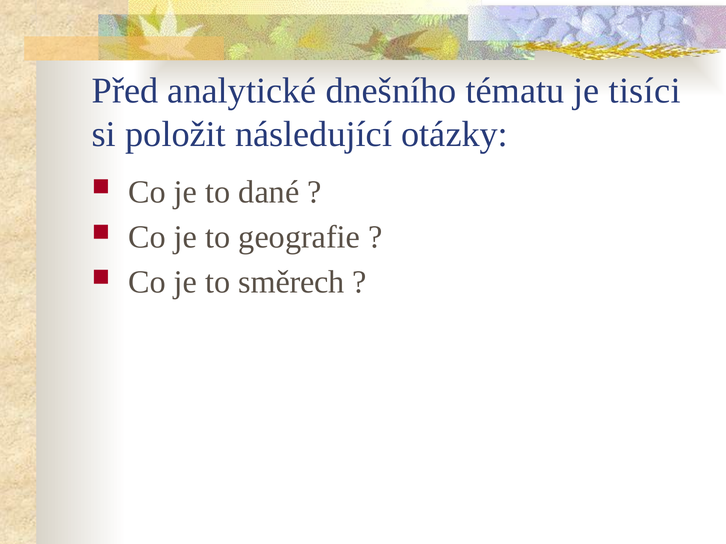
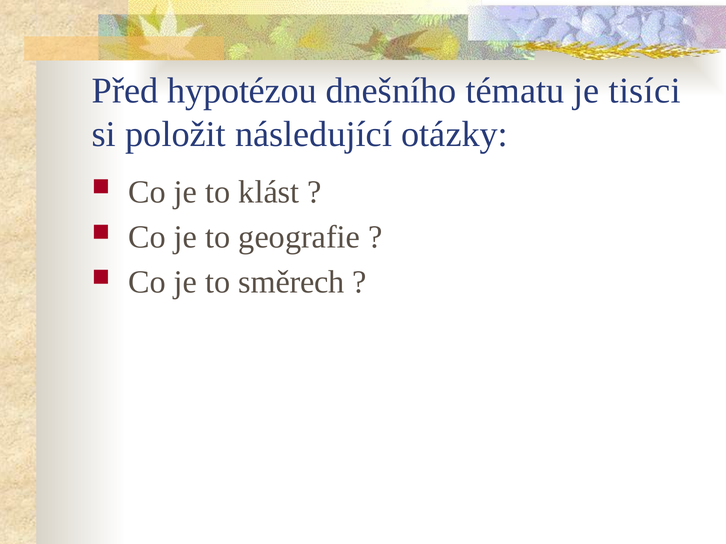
analytické: analytické -> hypotézou
dané: dané -> klást
